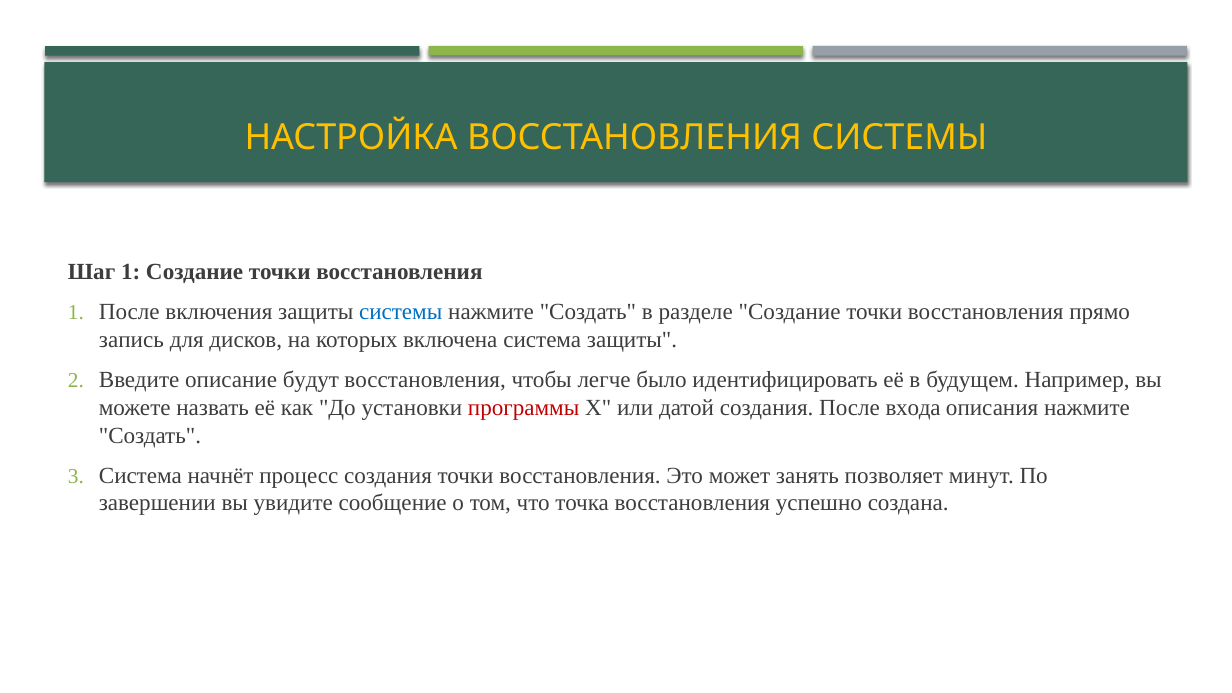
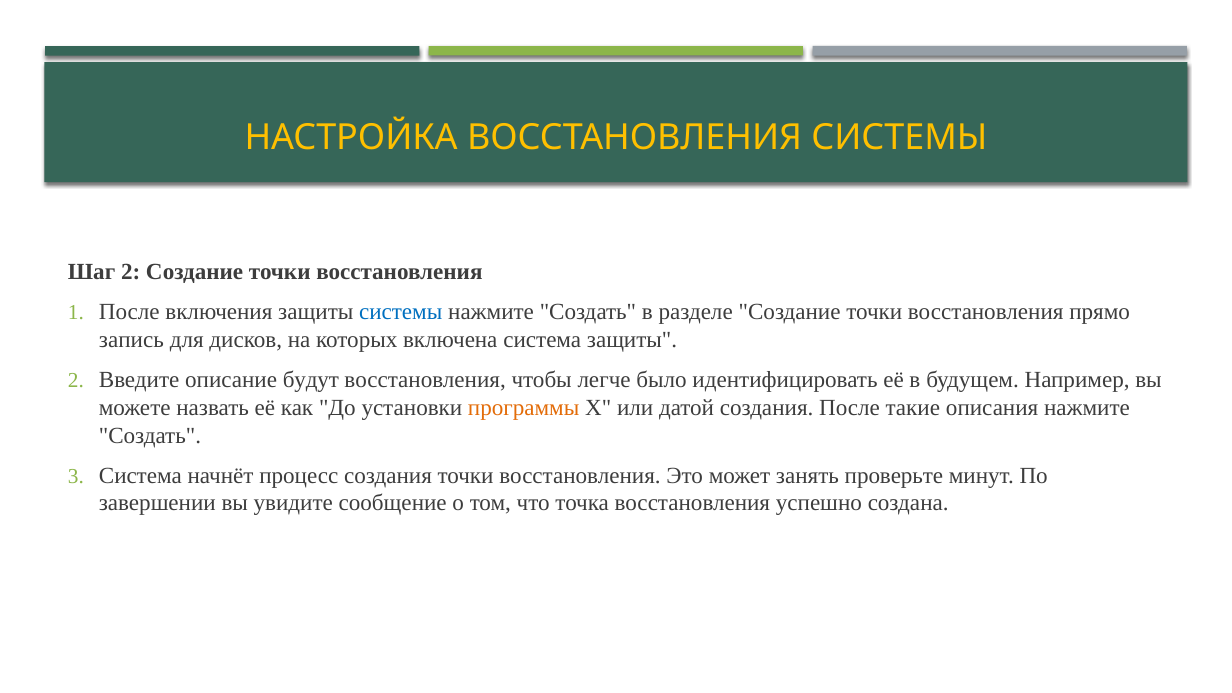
Шаг 1: 1 -> 2
программы colour: red -> orange
входа: входа -> такие
позволяет: позволяет -> проверьте
